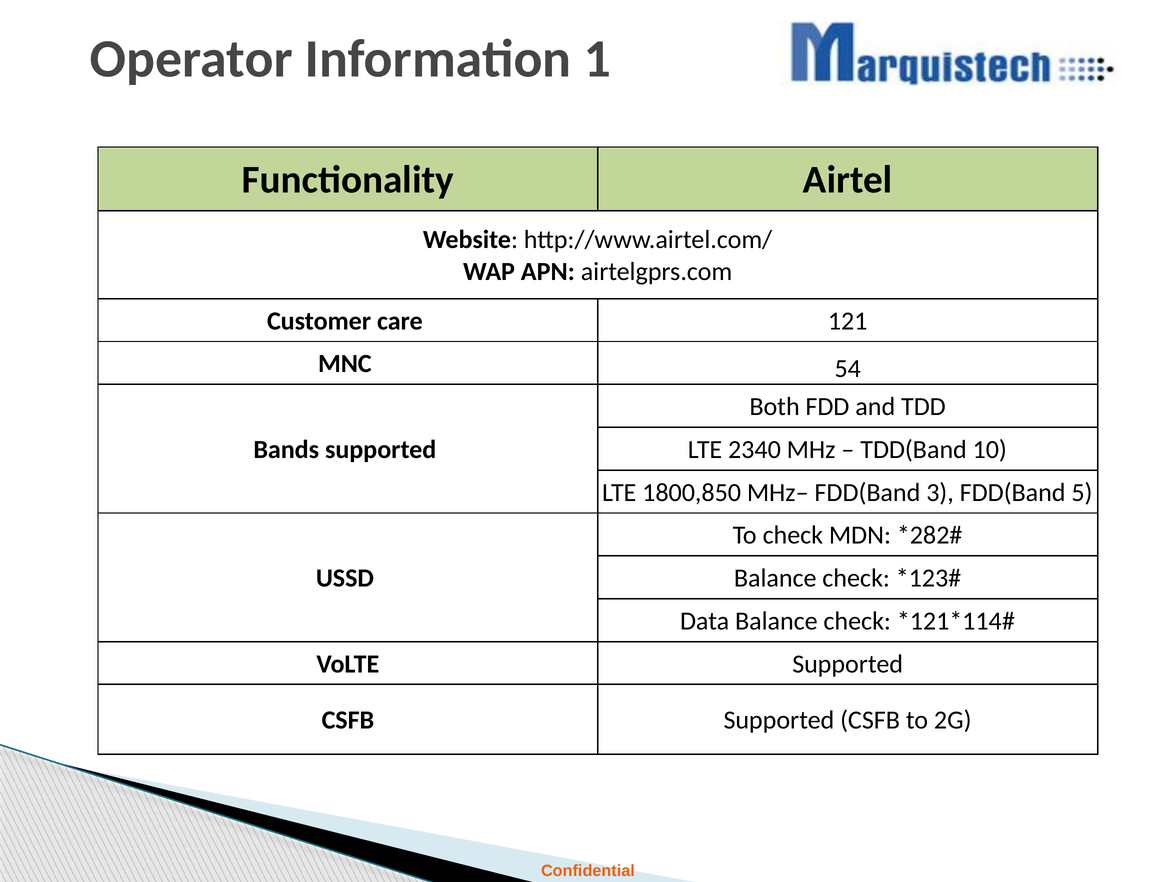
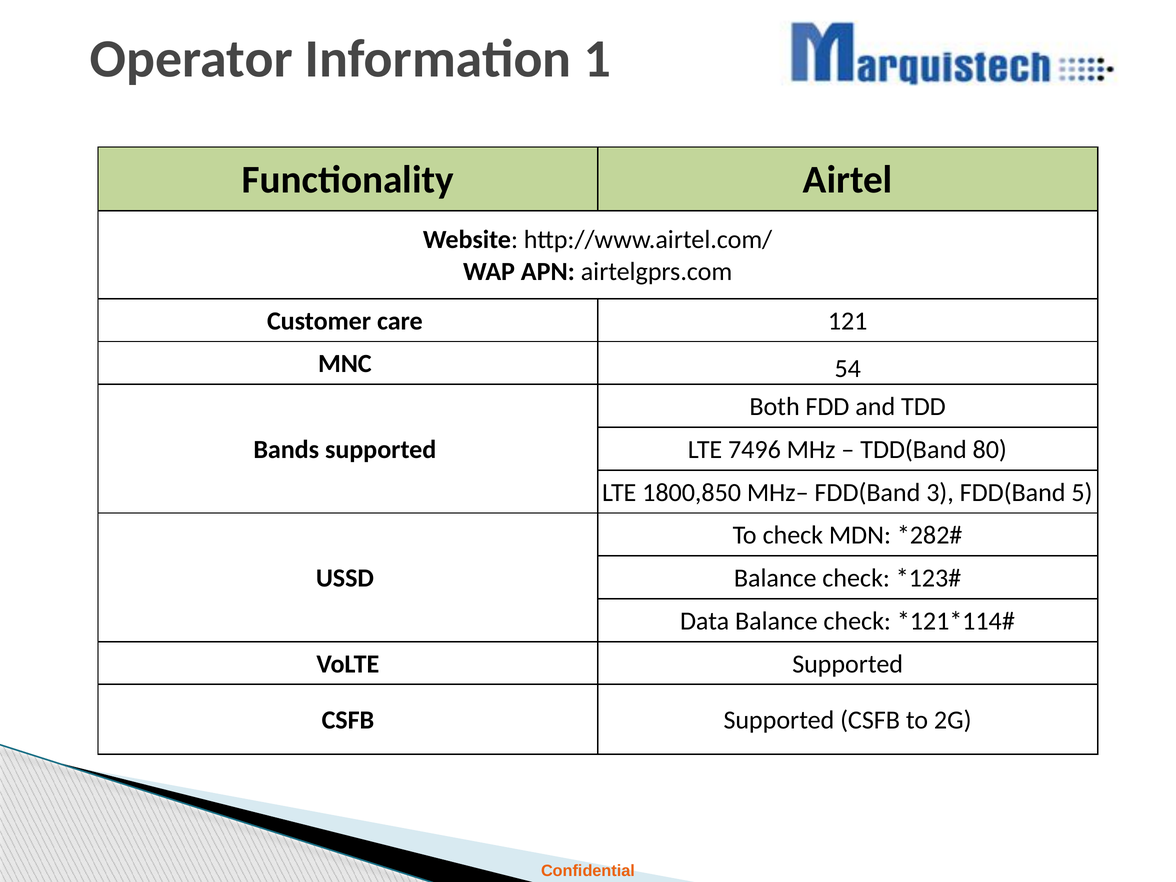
2340: 2340 -> 7496
10: 10 -> 80
